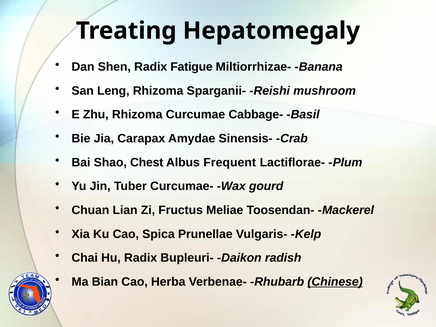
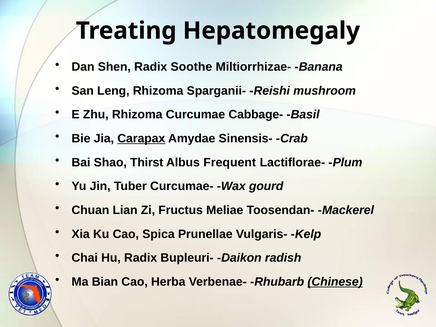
Fatigue: Fatigue -> Soothe
Carapax underline: none -> present
Chest: Chest -> Thirst
